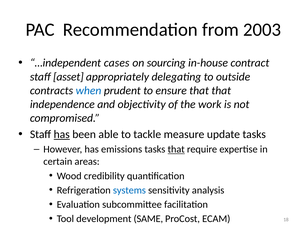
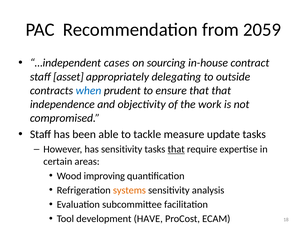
2003: 2003 -> 2059
has at (62, 135) underline: present -> none
has emissions: emissions -> sensitivity
credibility: credibility -> improving
systems colour: blue -> orange
SAME: SAME -> HAVE
